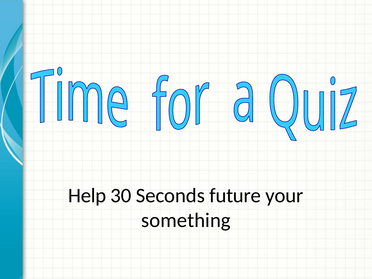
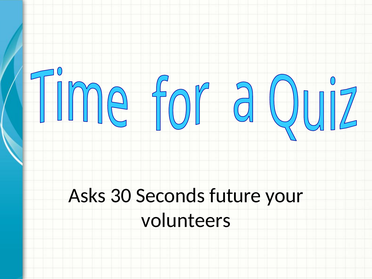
Help: Help -> Asks
something: something -> volunteers
